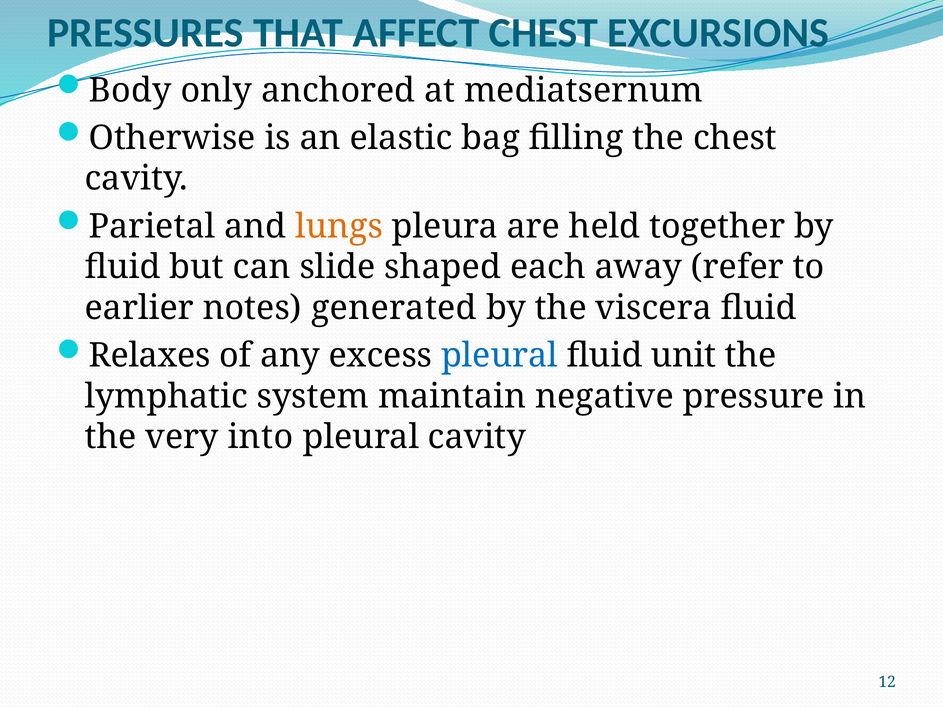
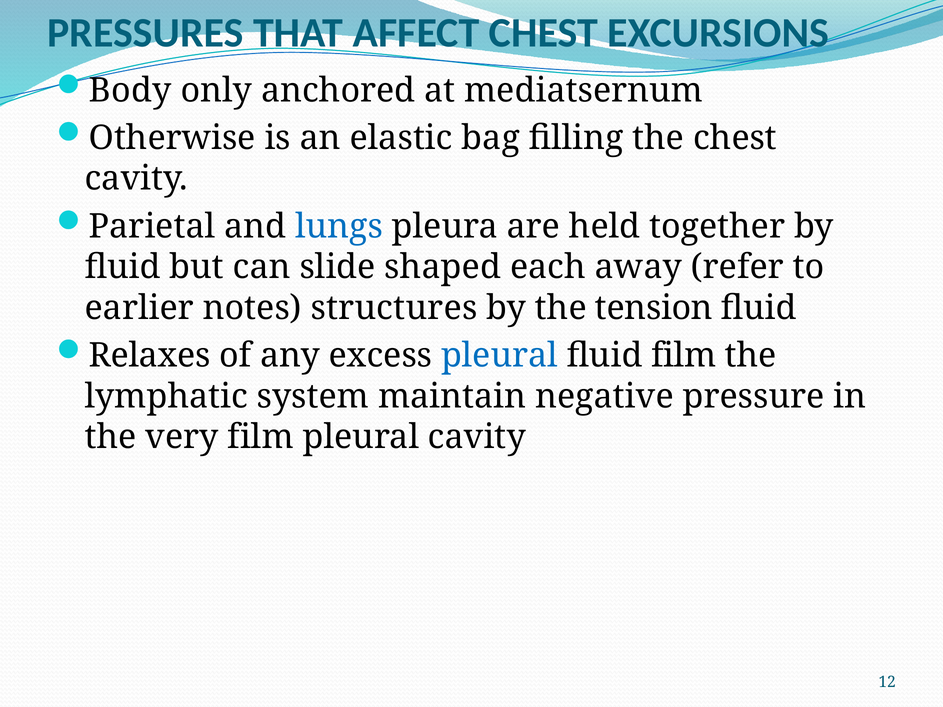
lungs colour: orange -> blue
generated: generated -> structures
viscera: viscera -> tension
fluid unit: unit -> film
very into: into -> film
